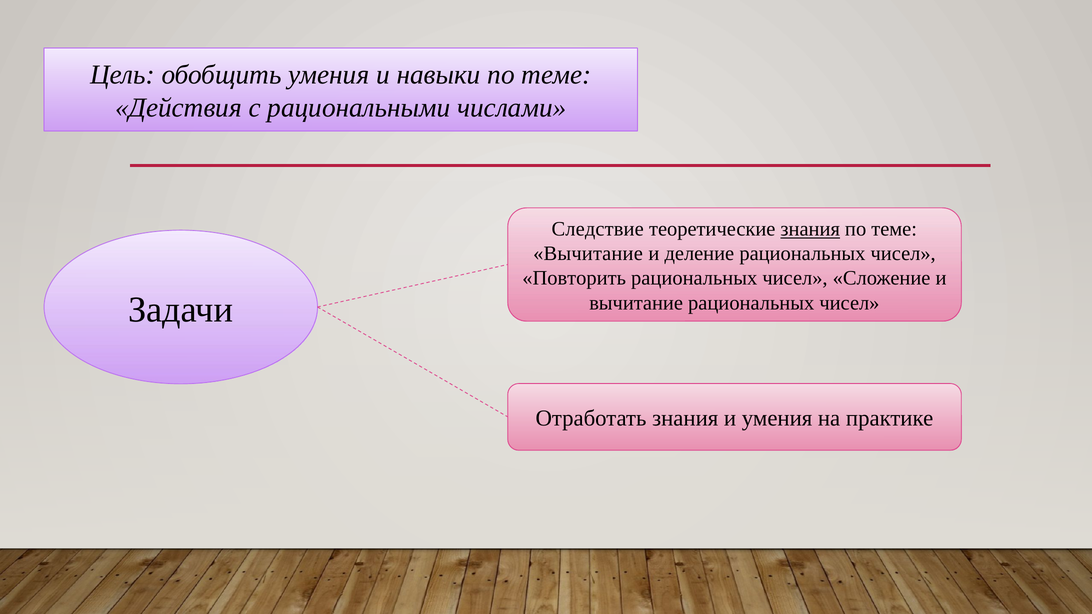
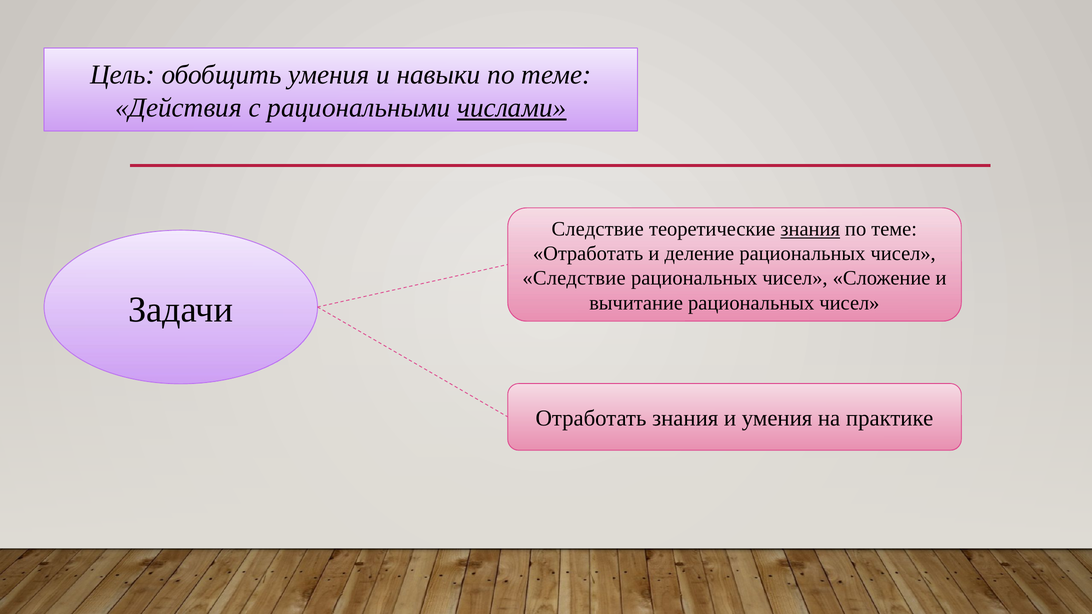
числами underline: none -> present
Вычитание at (588, 254): Вычитание -> Отработать
Повторить at (574, 278): Повторить -> Следствие
